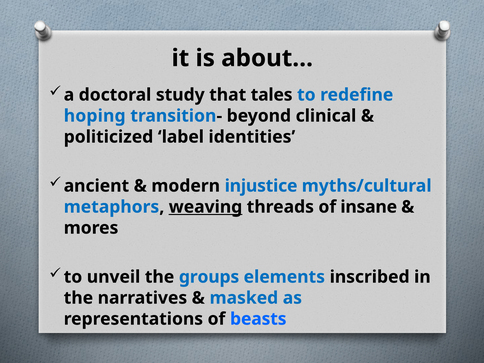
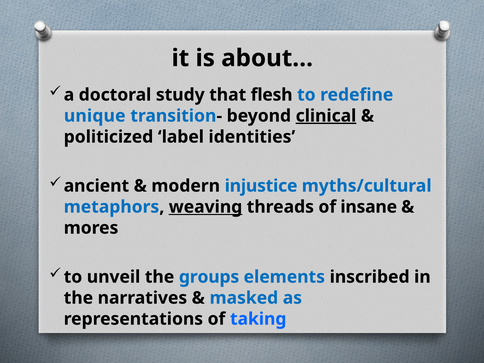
tales: tales -> flesh
hoping: hoping -> unique
clinical underline: none -> present
beasts: beasts -> taking
